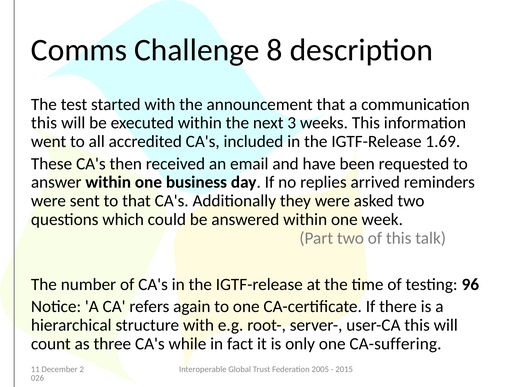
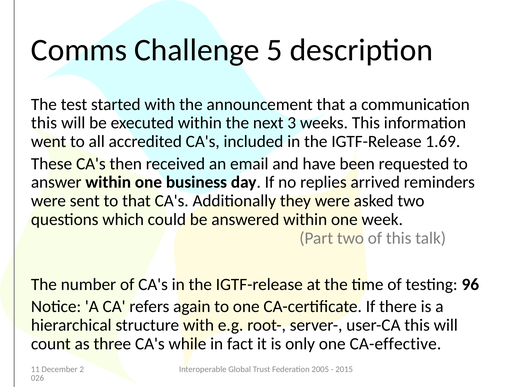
8: 8 -> 5
CA-suffering: CA-suffering -> CA-effective
